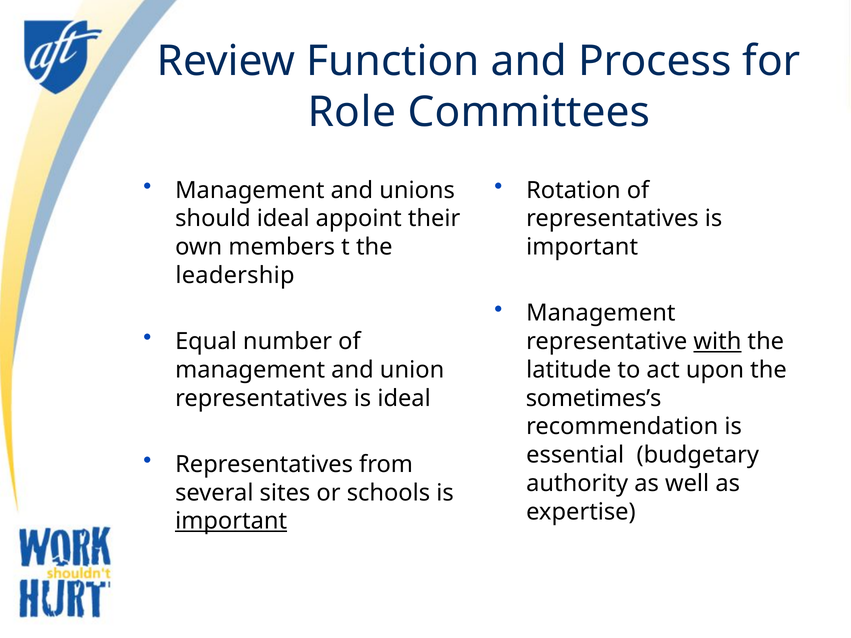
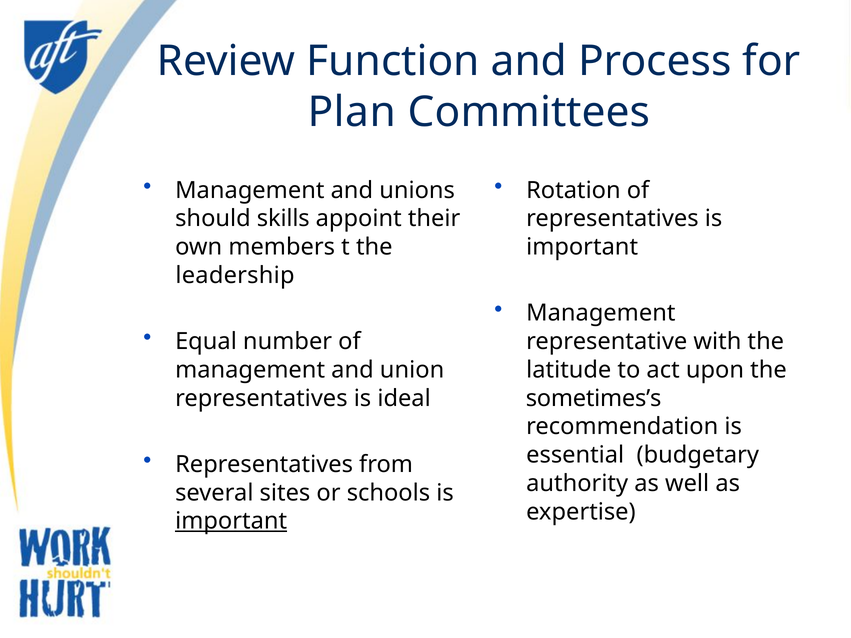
Role: Role -> Plan
should ideal: ideal -> skills
with underline: present -> none
